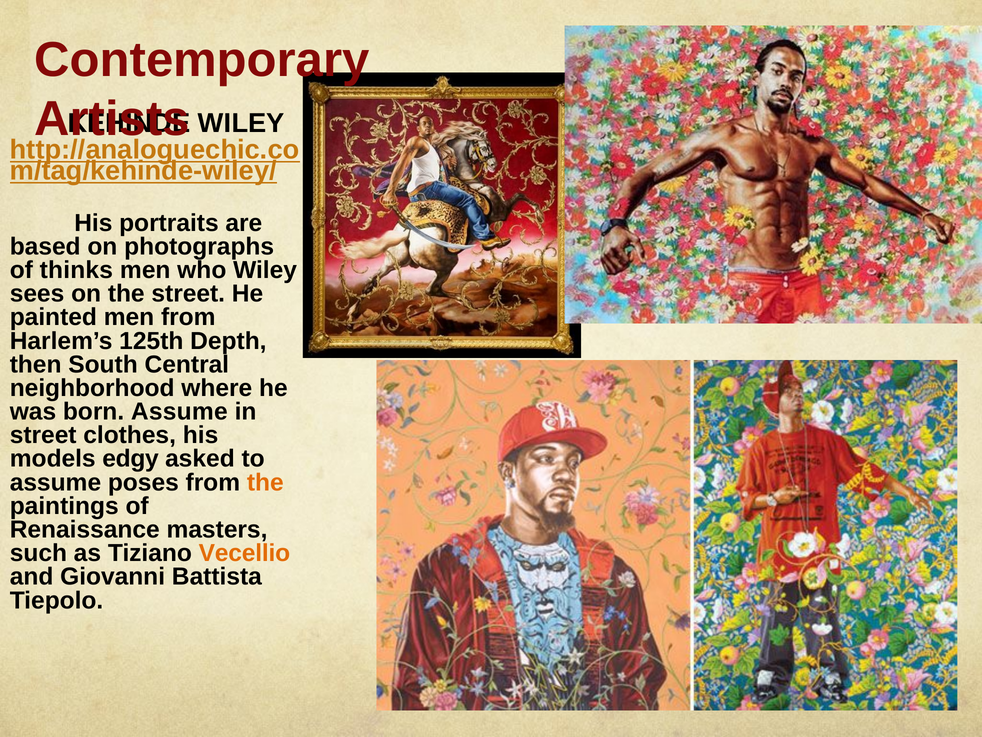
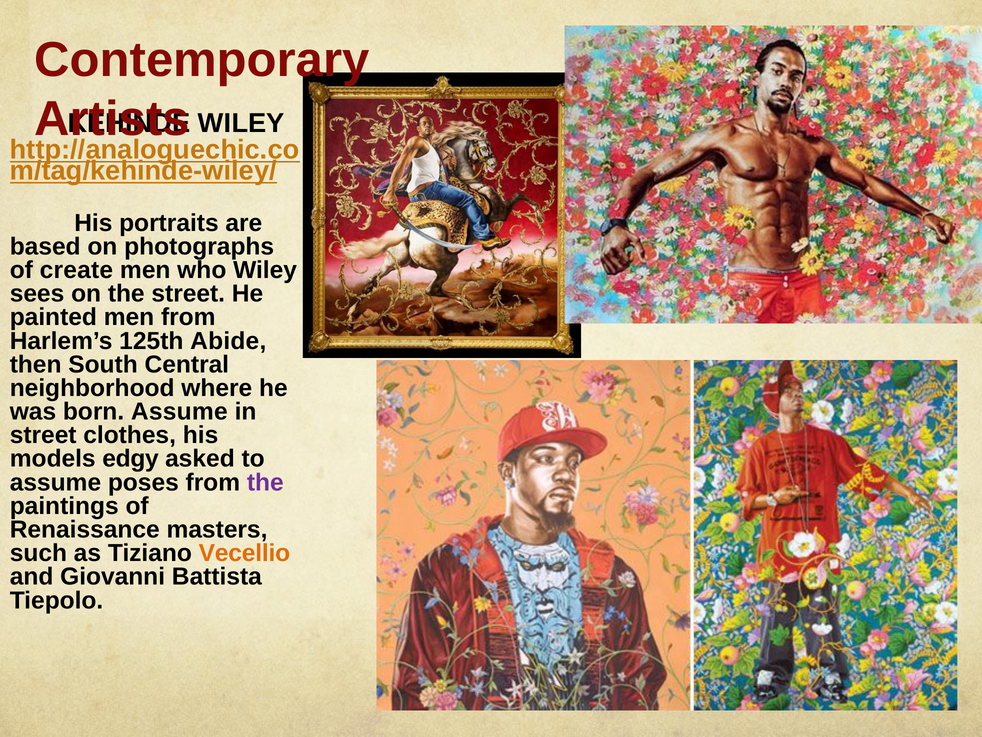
thinks: thinks -> create
Depth: Depth -> Abide
the at (265, 482) colour: orange -> purple
